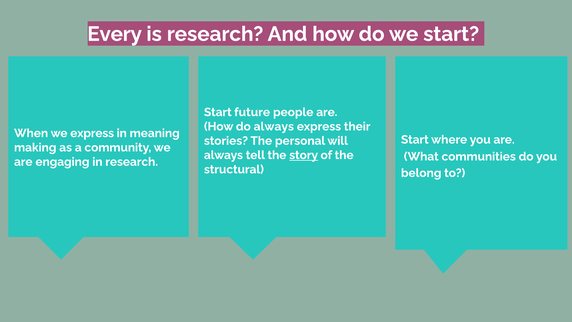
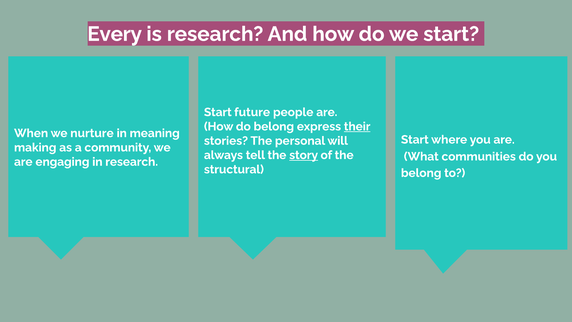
do always: always -> belong
their underline: none -> present
we express: express -> nurture
